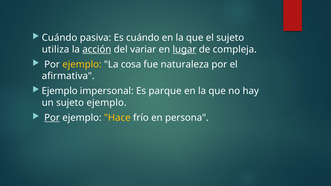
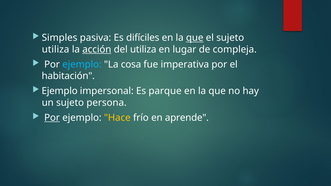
Cuándo at (60, 38): Cuándo -> Simples
Es cuándo: cuándo -> difíciles
que at (195, 38) underline: none -> present
del variar: variar -> utiliza
lugar underline: present -> none
ejemplo at (82, 64) colour: yellow -> light blue
naturaleza: naturaleza -> imperativa
afirmativa: afirmativa -> habitación
sujeto ejemplo: ejemplo -> persona
persona: persona -> aprende
